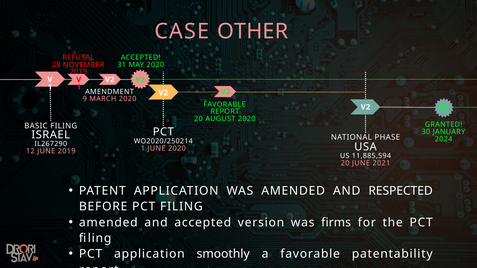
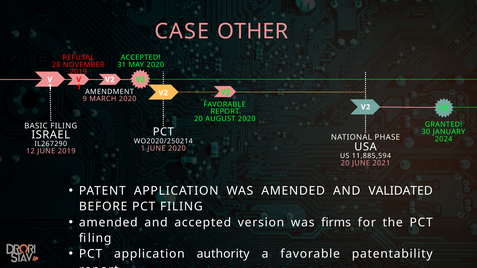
RESPECTED: RESPECTED -> VALIDATED
application smoothly: smoothly -> authority
